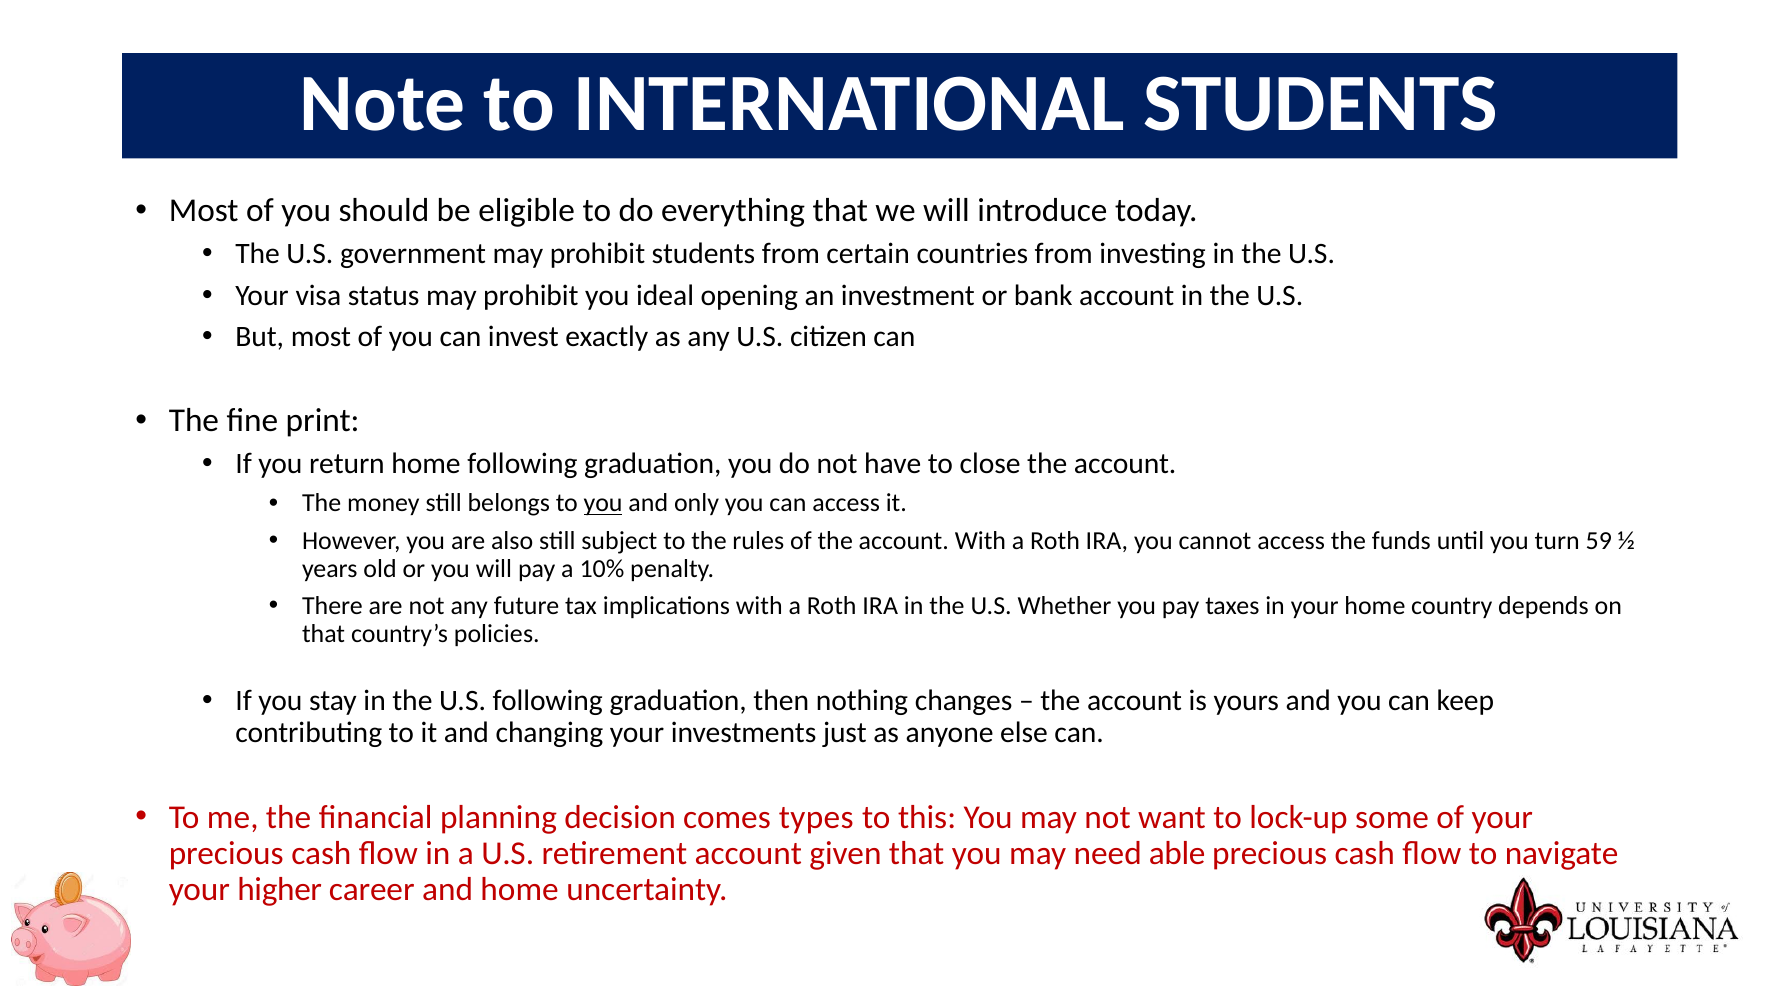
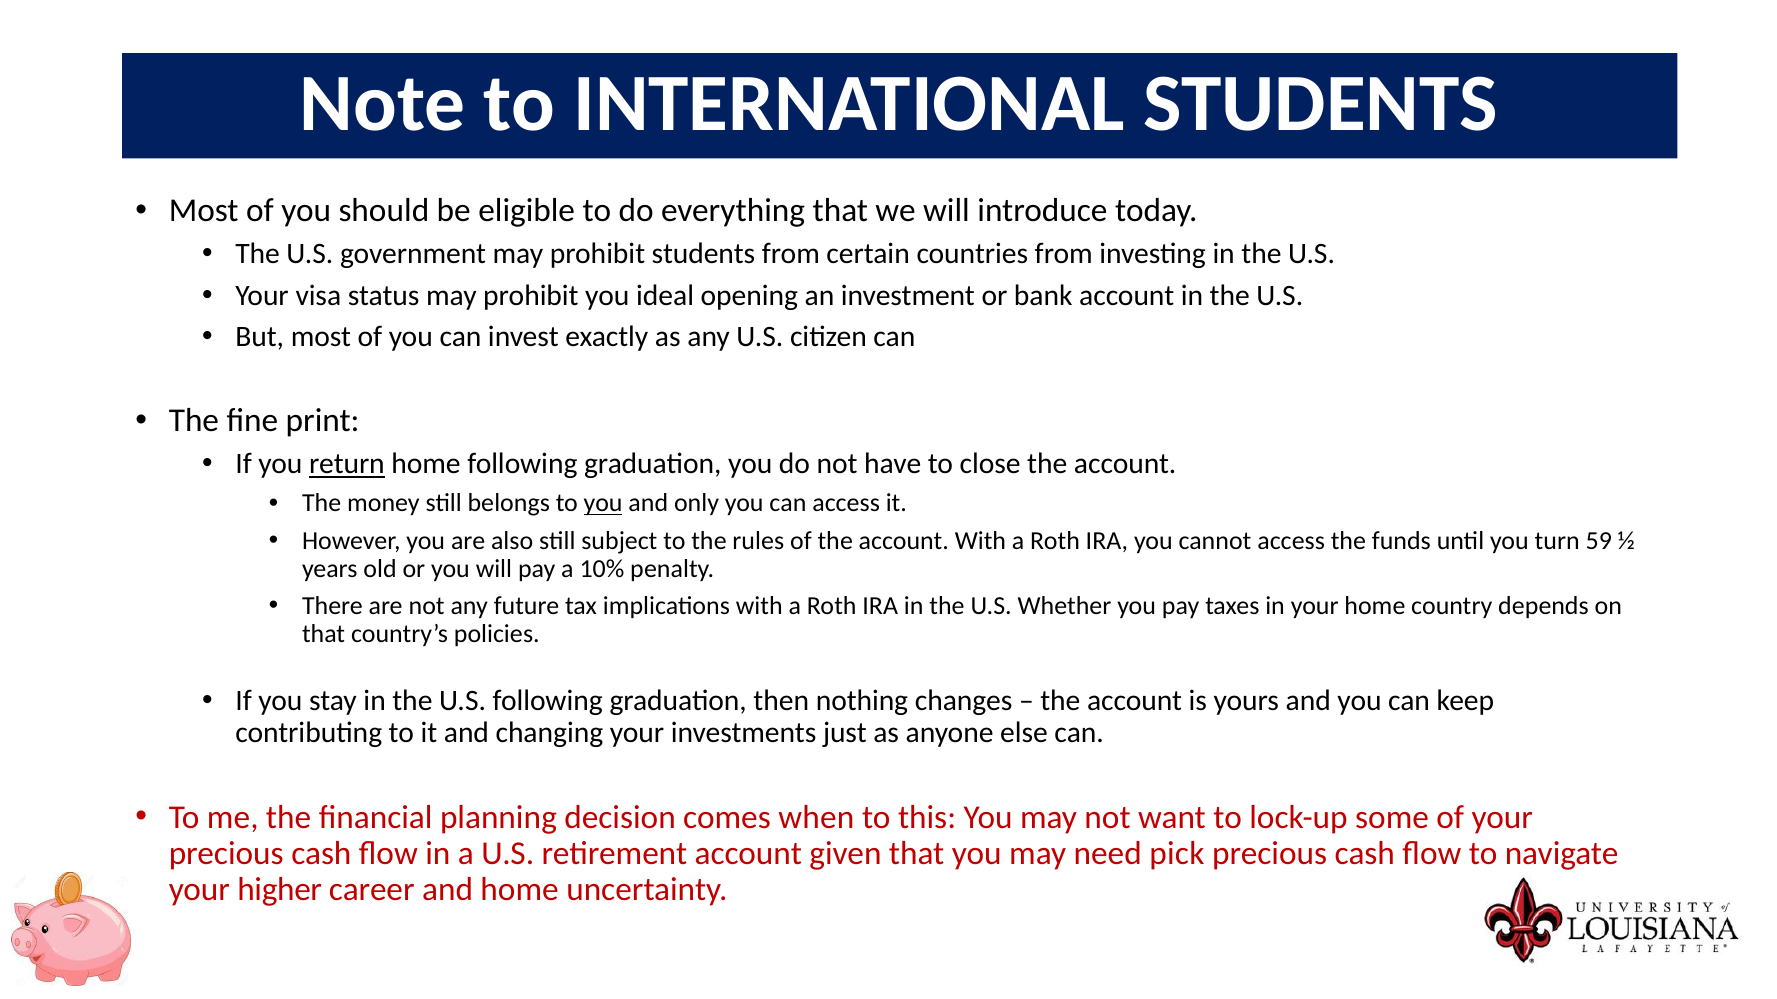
return underline: none -> present
types: types -> when
able: able -> pick
